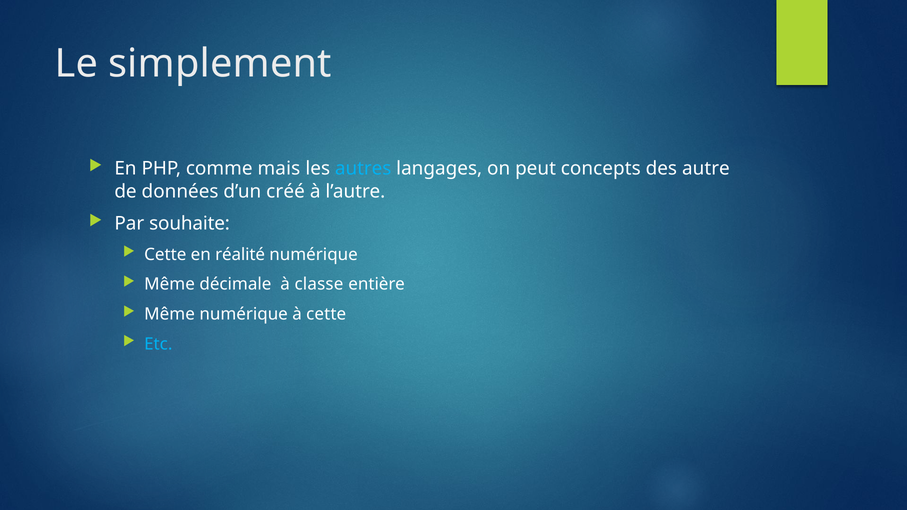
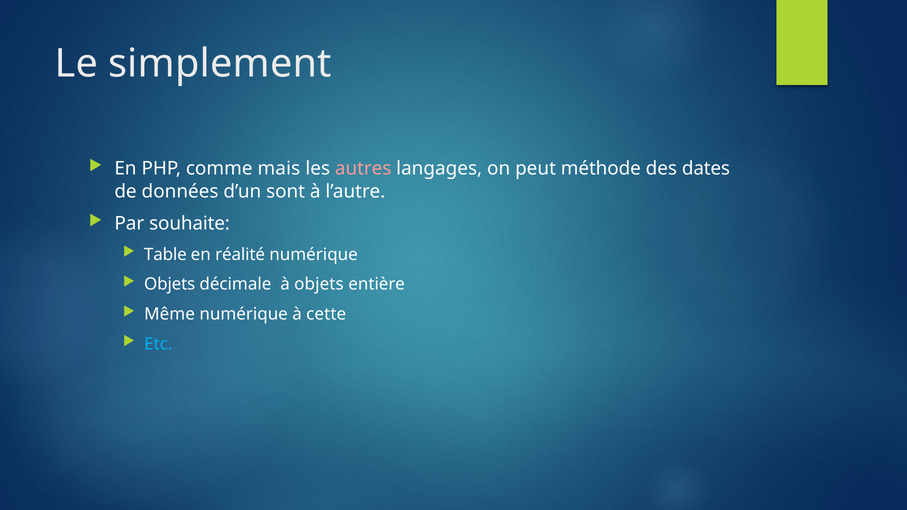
autres colour: light blue -> pink
concepts: concepts -> méthode
autre: autre -> dates
créé: créé -> sont
Cette at (165, 254): Cette -> Table
Même at (170, 284): Même -> Objets
à classe: classe -> objets
